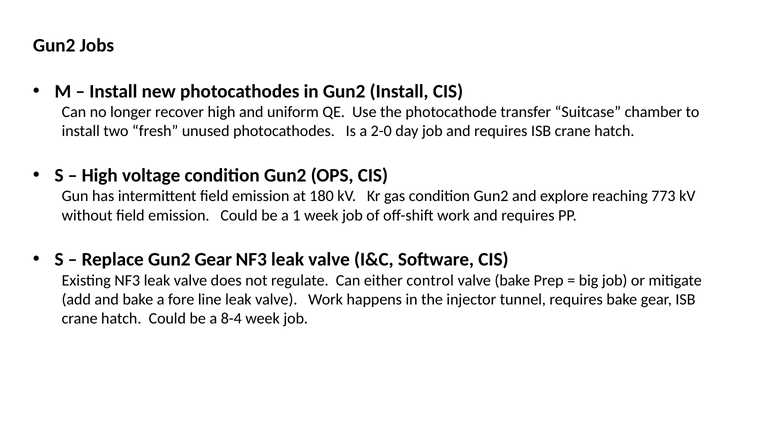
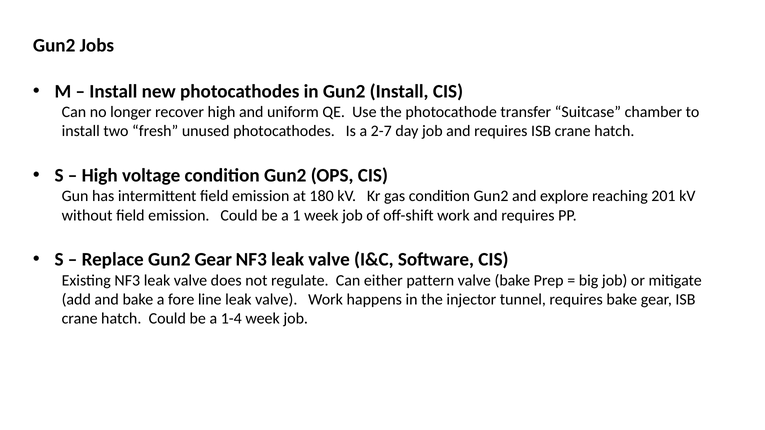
2-0: 2-0 -> 2-7
773: 773 -> 201
control: control -> pattern
8-4: 8-4 -> 1-4
